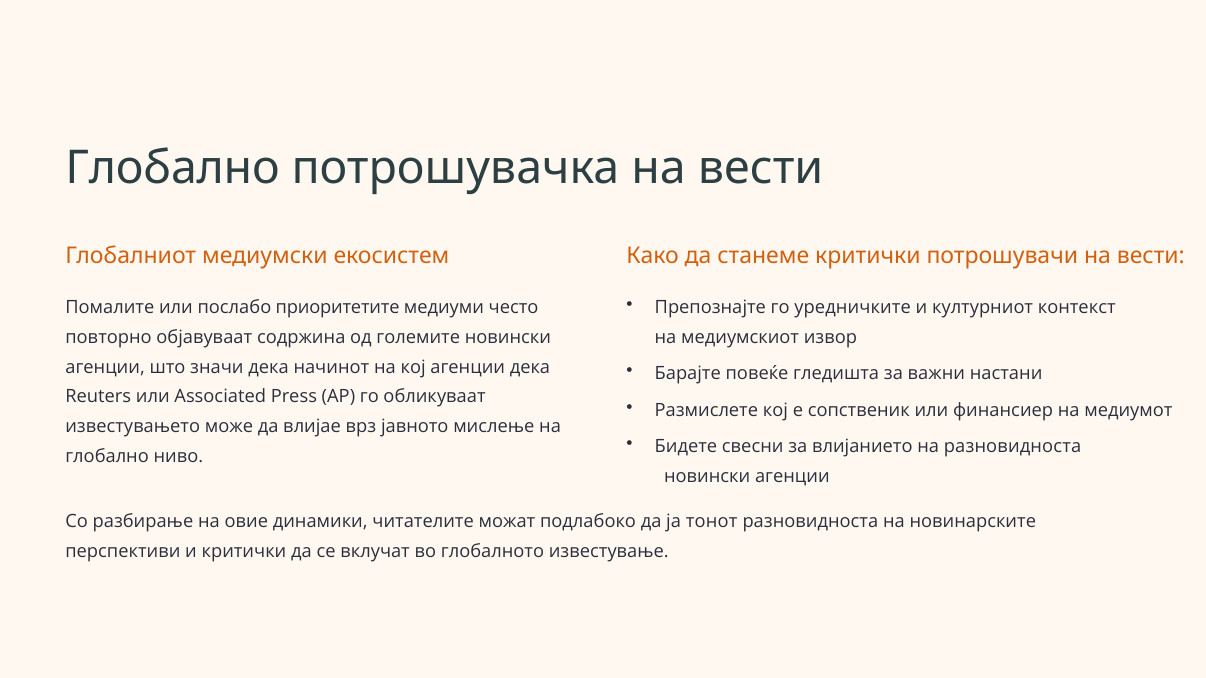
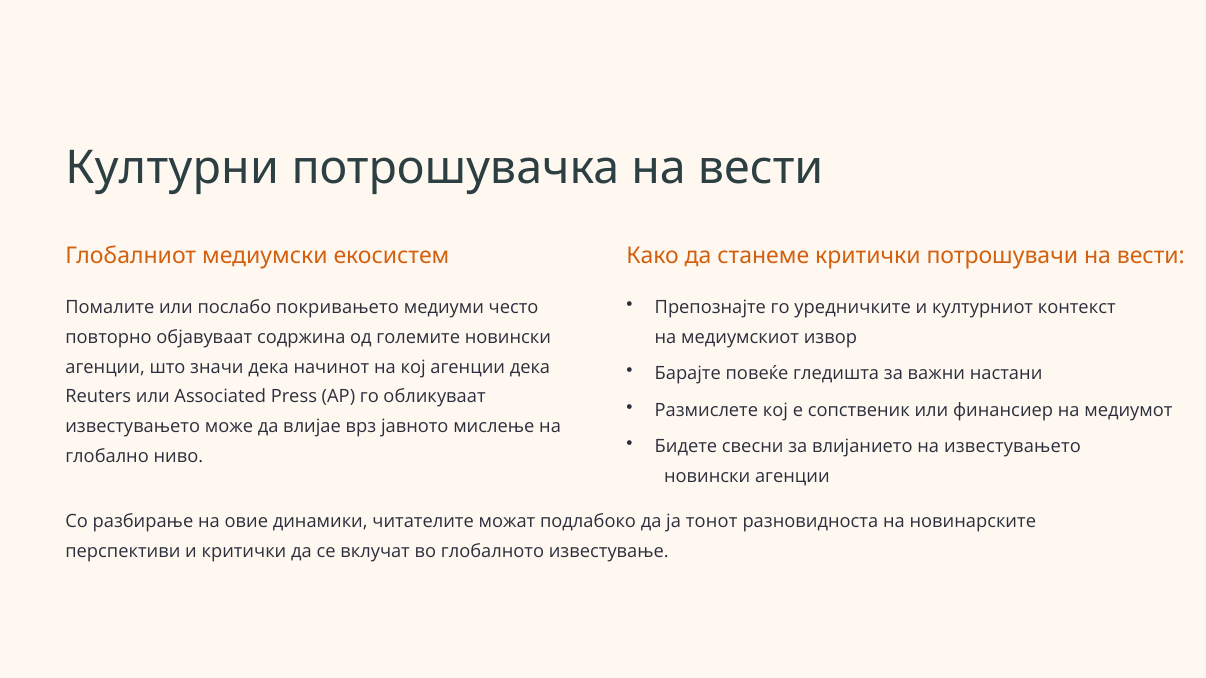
Глобално at (173, 168): Глобално -> Културни
приоритетите: приоритетите -> покривањето
на разновидноста: разновидноста -> известувањето
